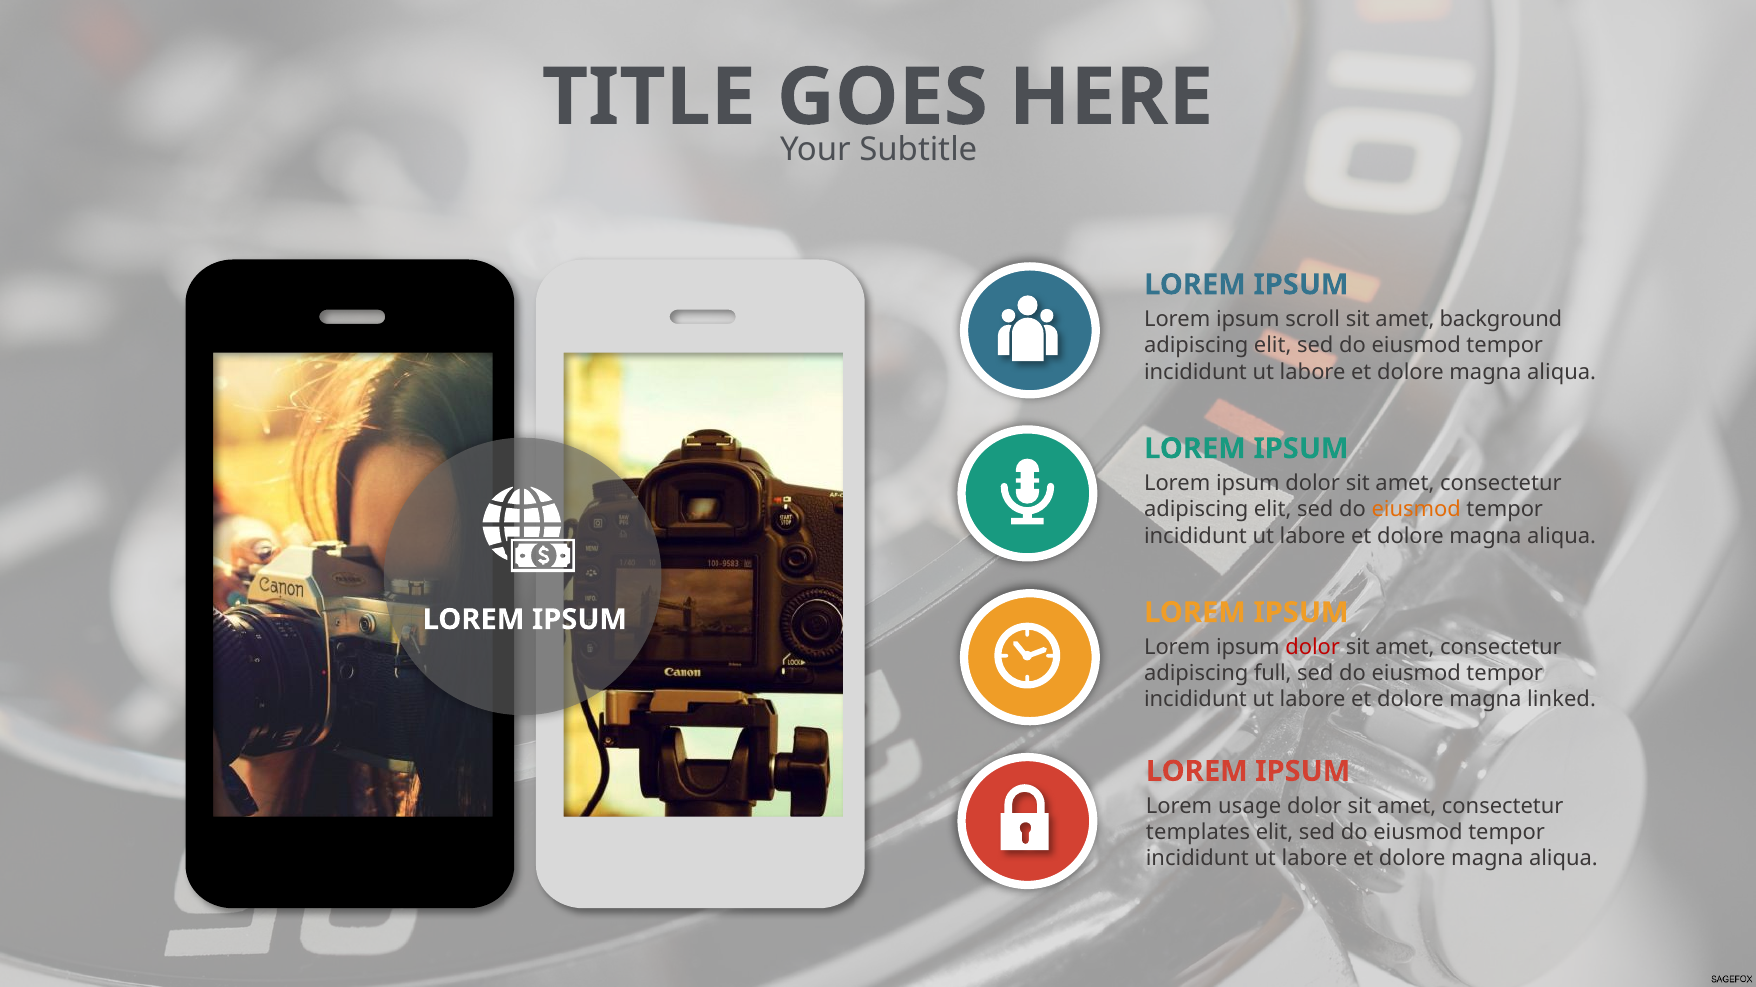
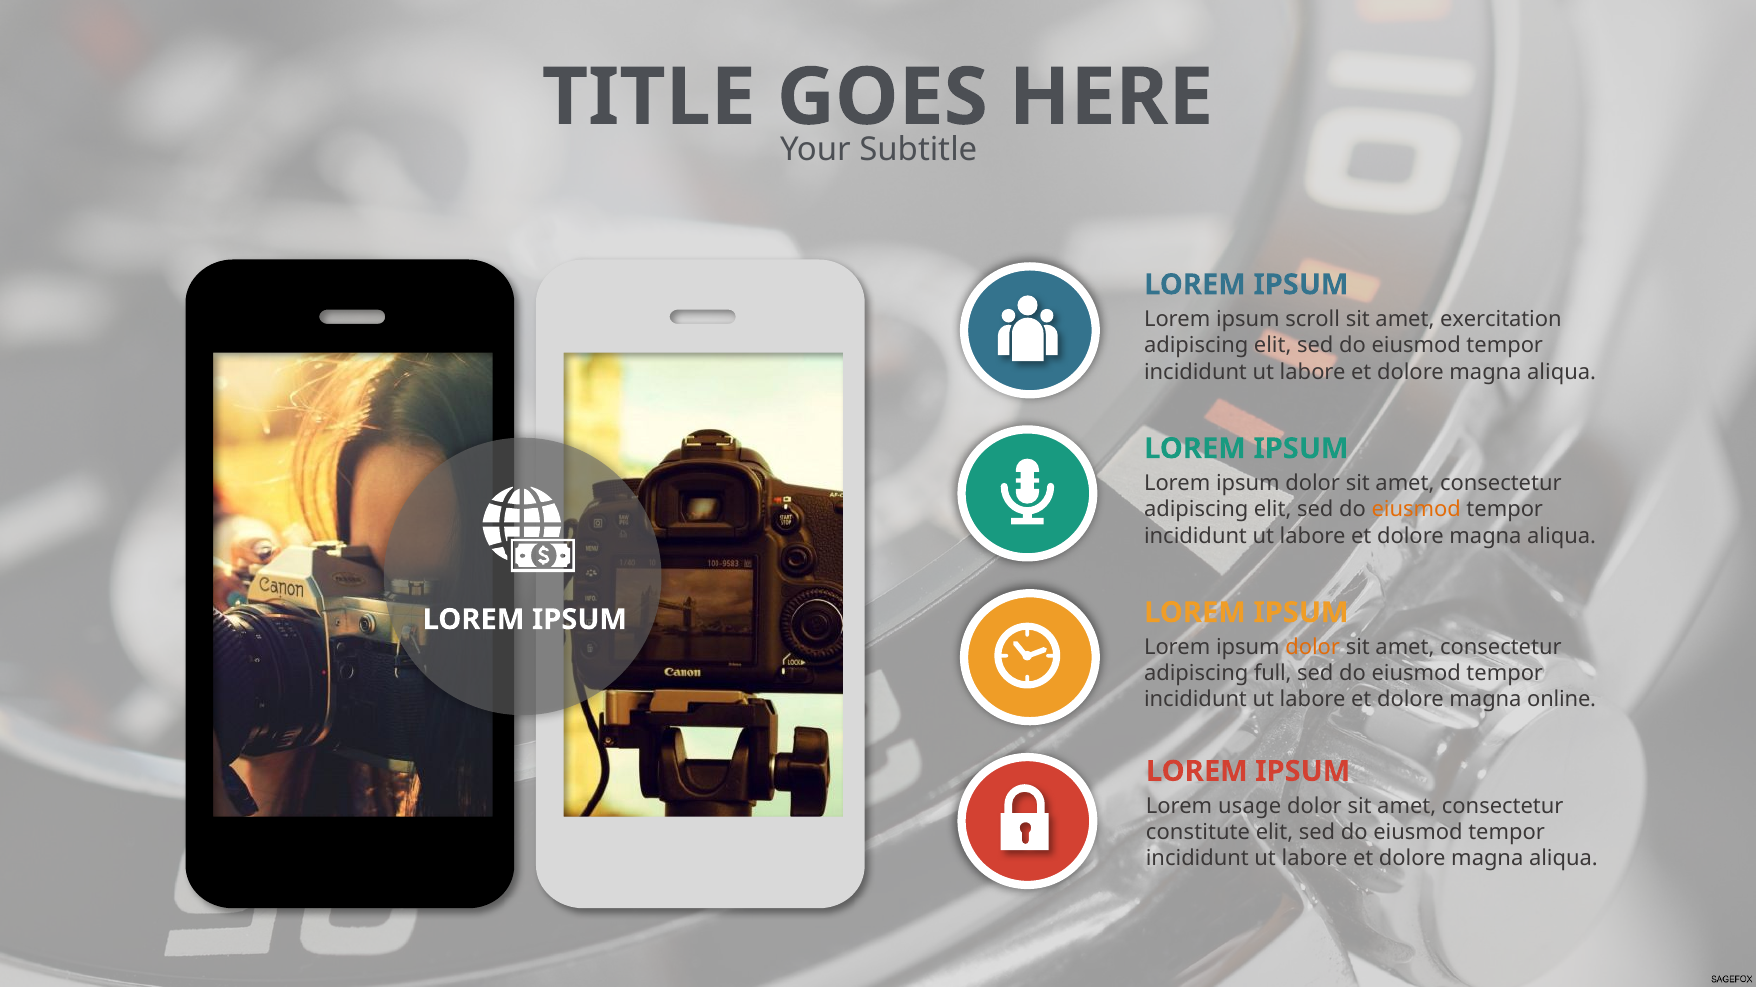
background: background -> exercitation
dolor at (1313, 648) colour: red -> orange
linked: linked -> online
templates: templates -> constitute
